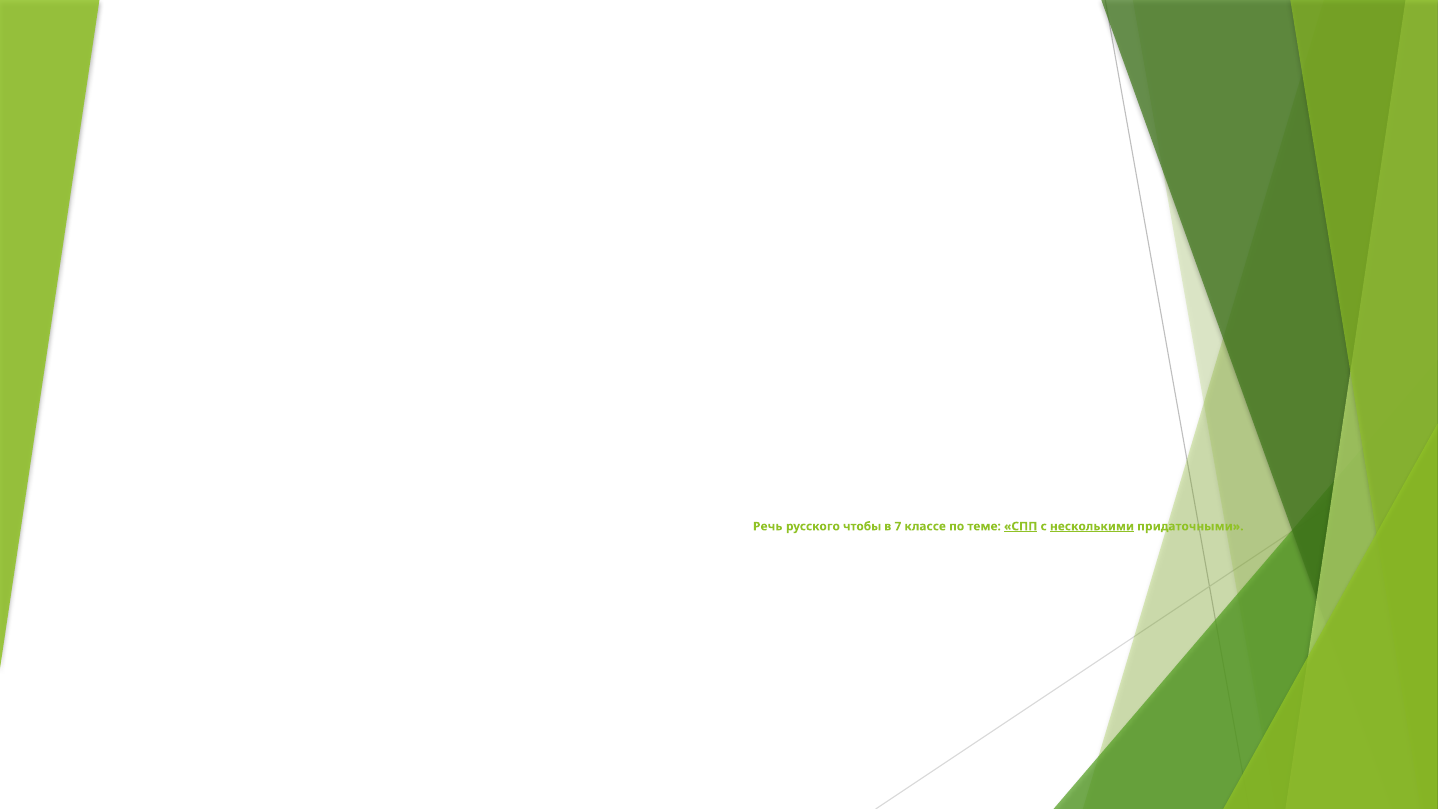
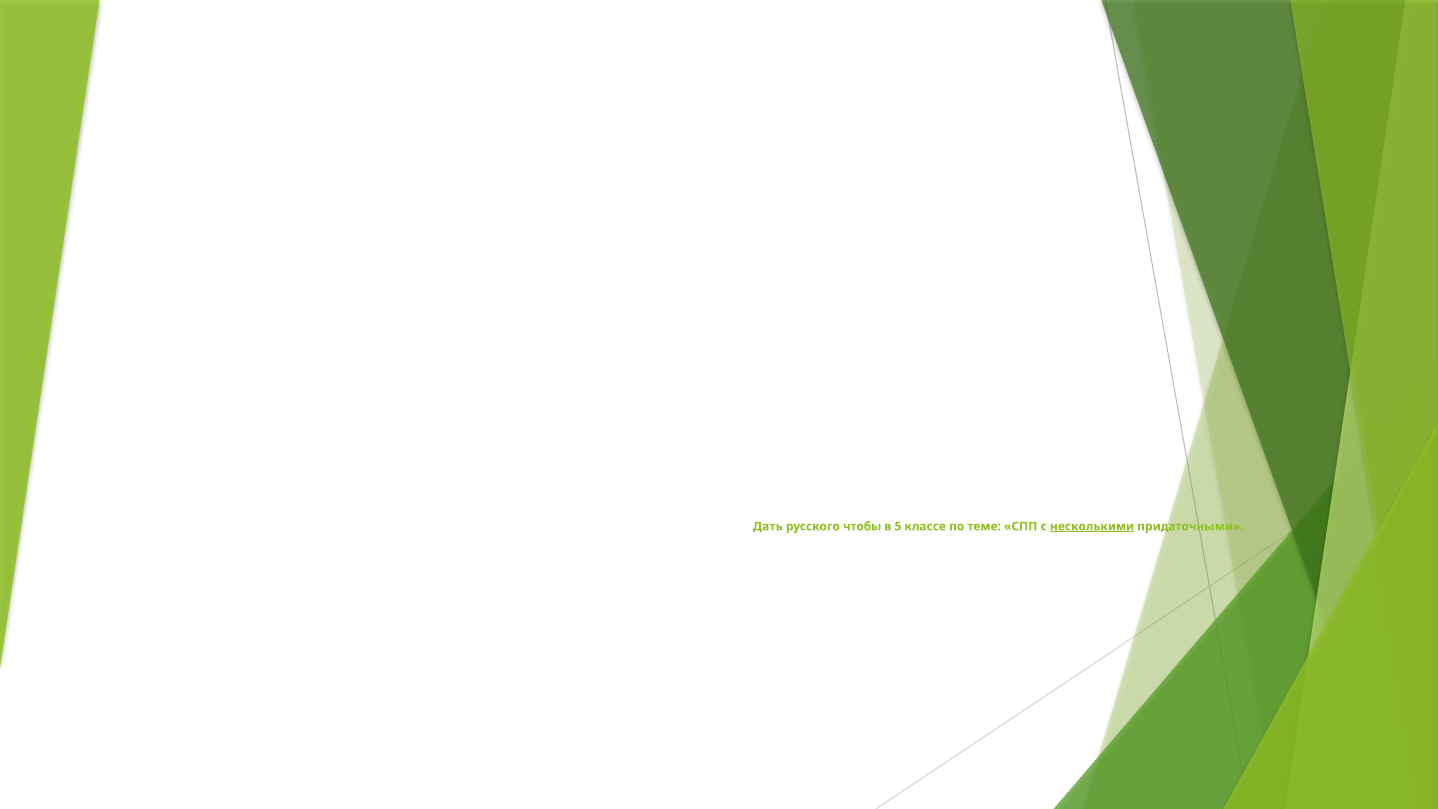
Речь: Речь -> Дать
7: 7 -> 5
СПП underline: present -> none
